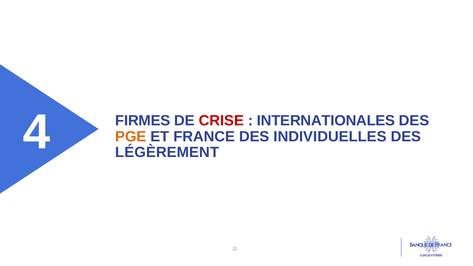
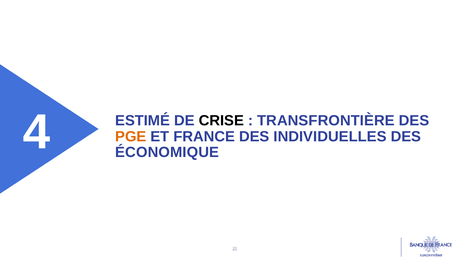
FIRMES: FIRMES -> ESTIMÉ
CRISE colour: red -> black
INTERNATIONALES: INTERNATIONALES -> TRANSFRONTIÈRE
LÉGÈREMENT: LÉGÈREMENT -> ÉCONOMIQUE
